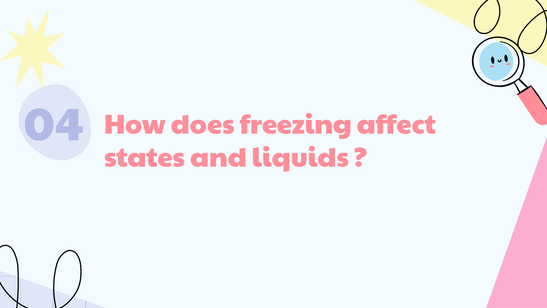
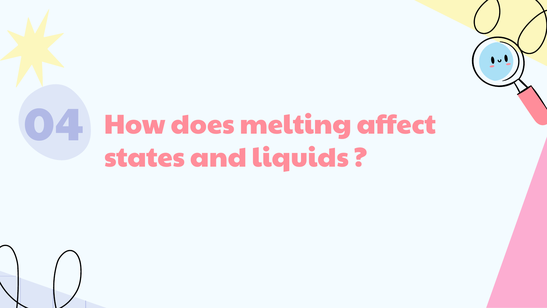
freezing: freezing -> melting
